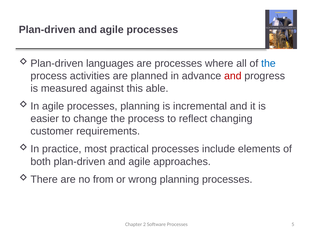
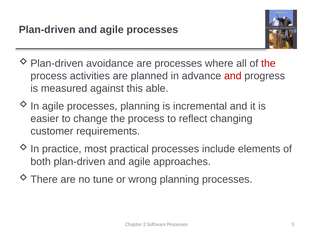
languages: languages -> avoidance
the at (268, 63) colour: blue -> red
from: from -> tune
